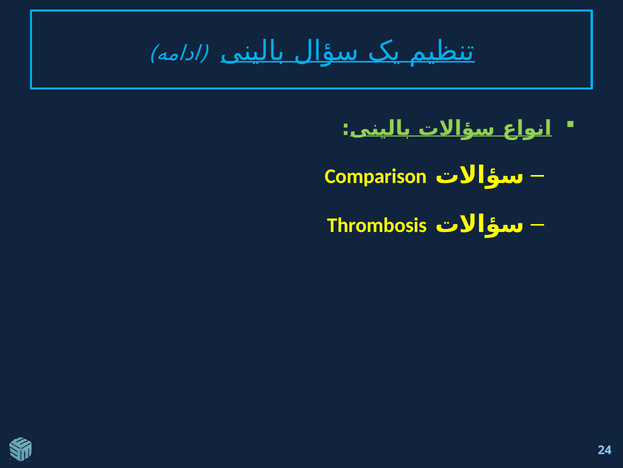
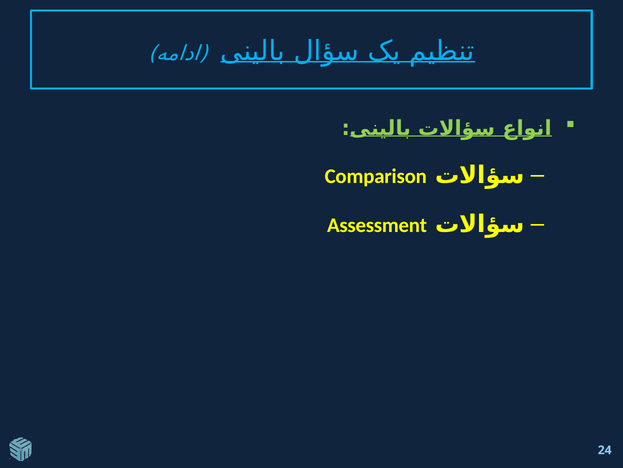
Thrombosis: Thrombosis -> Assessment
